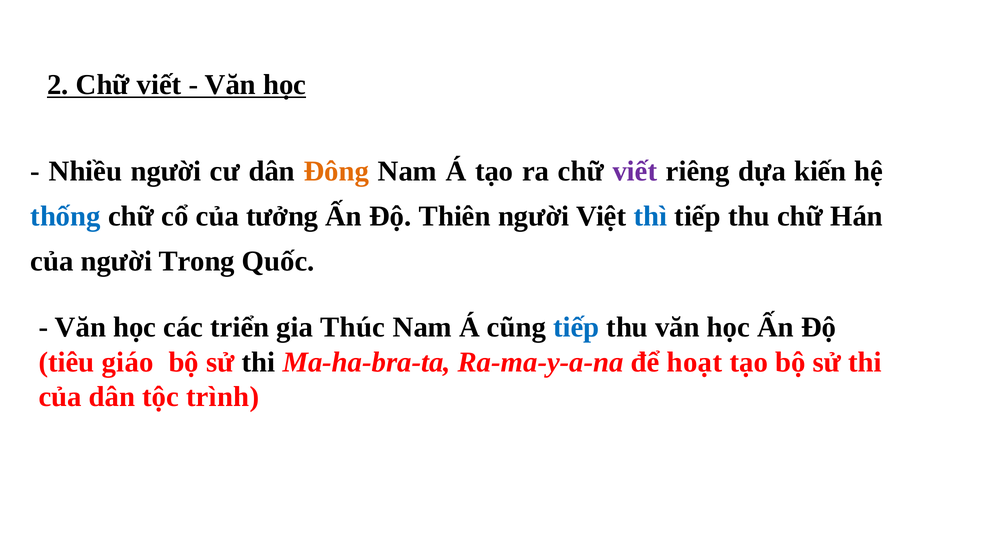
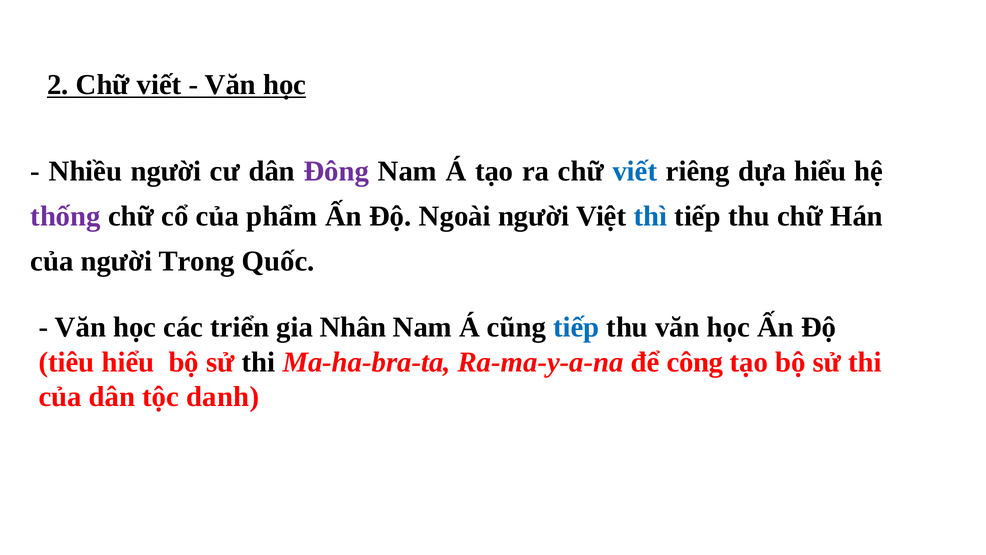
Đông colour: orange -> purple
viết at (635, 171) colour: purple -> blue
dựa kiến: kiến -> hiểu
thống colour: blue -> purple
tưởng: tưởng -> phẩm
Thiên: Thiên -> Ngoài
Thúc: Thúc -> Nhân
tiêu giáo: giáo -> hiểu
hoạt: hoạt -> công
trình: trình -> danh
